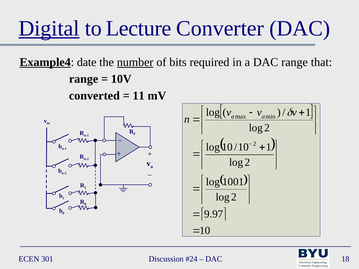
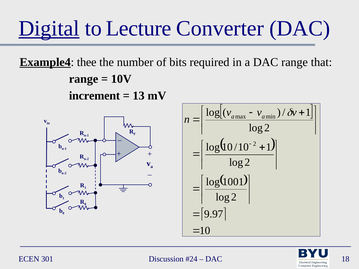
date: date -> thee
number underline: present -> none
converted: converted -> increment
11: 11 -> 13
